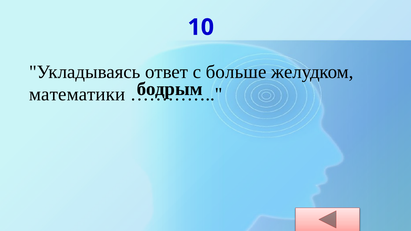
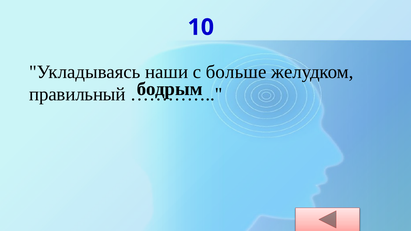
ответ: ответ -> наши
математики: математики -> правильный
